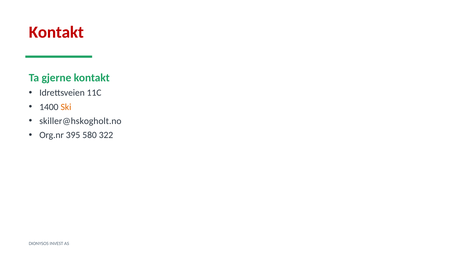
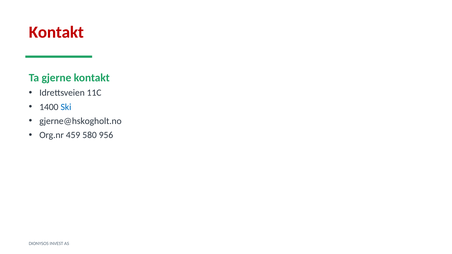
Ski colour: orange -> blue
skiller@hskogholt.no: skiller@hskogholt.no -> gjerne@hskogholt.no
395: 395 -> 459
322: 322 -> 956
